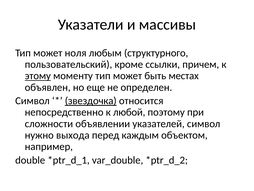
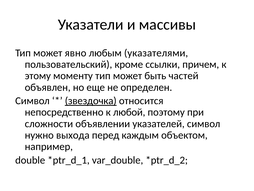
ноля: ноля -> явно
структурного: структурного -> указателями
этому underline: present -> none
местах: местах -> частей
